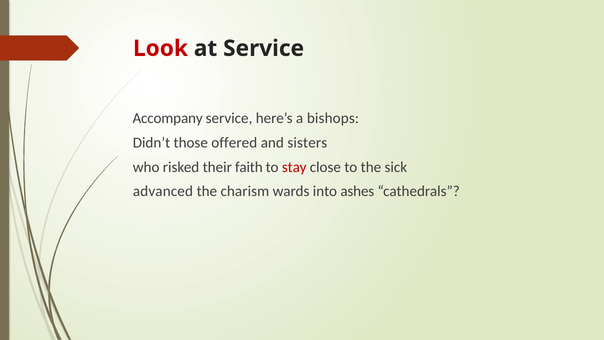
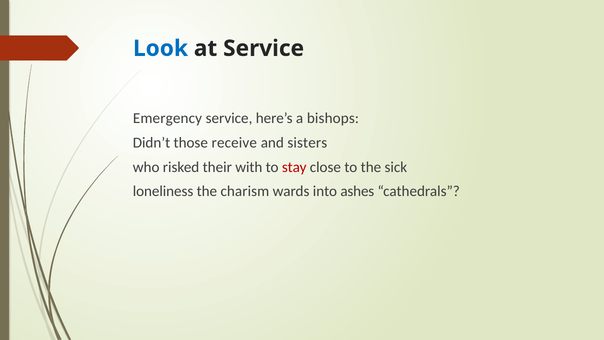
Look colour: red -> blue
Accompany: Accompany -> Emergency
offered: offered -> receive
faith: faith -> with
advanced: advanced -> loneliness
